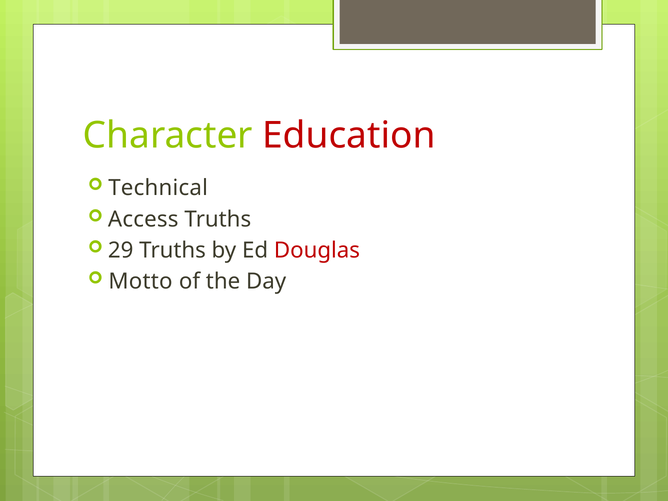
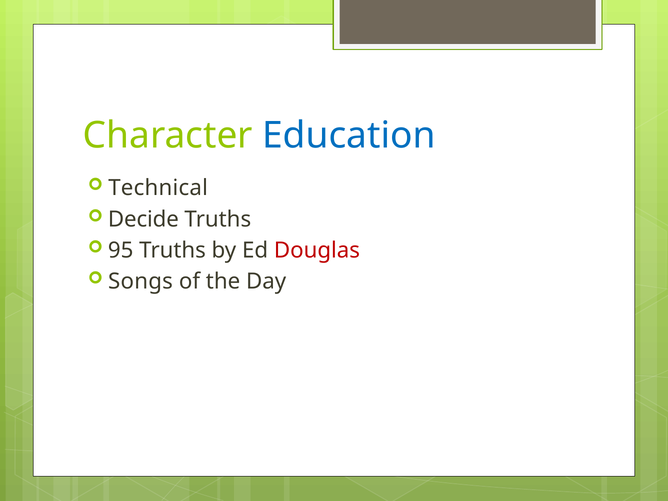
Education colour: red -> blue
Access: Access -> Decide
29: 29 -> 95
Motto: Motto -> Songs
